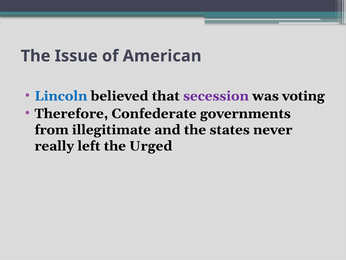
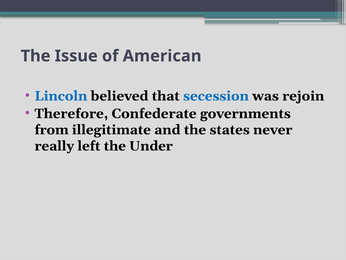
secession colour: purple -> blue
voting: voting -> rejoin
Urged: Urged -> Under
